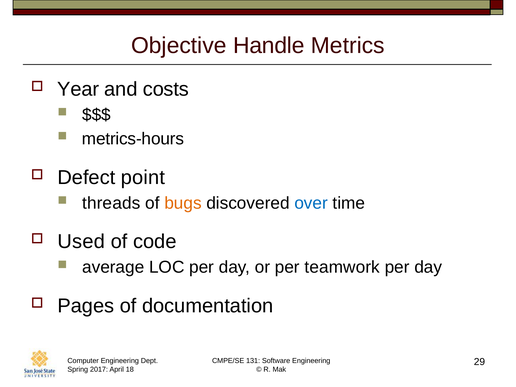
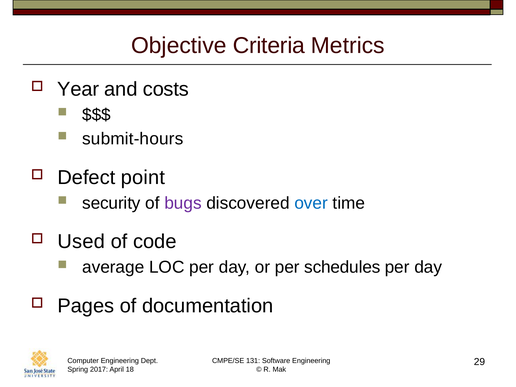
Handle: Handle -> Criteria
metrics-hours: metrics-hours -> submit-hours
threads: threads -> security
bugs colour: orange -> purple
teamwork: teamwork -> schedules
